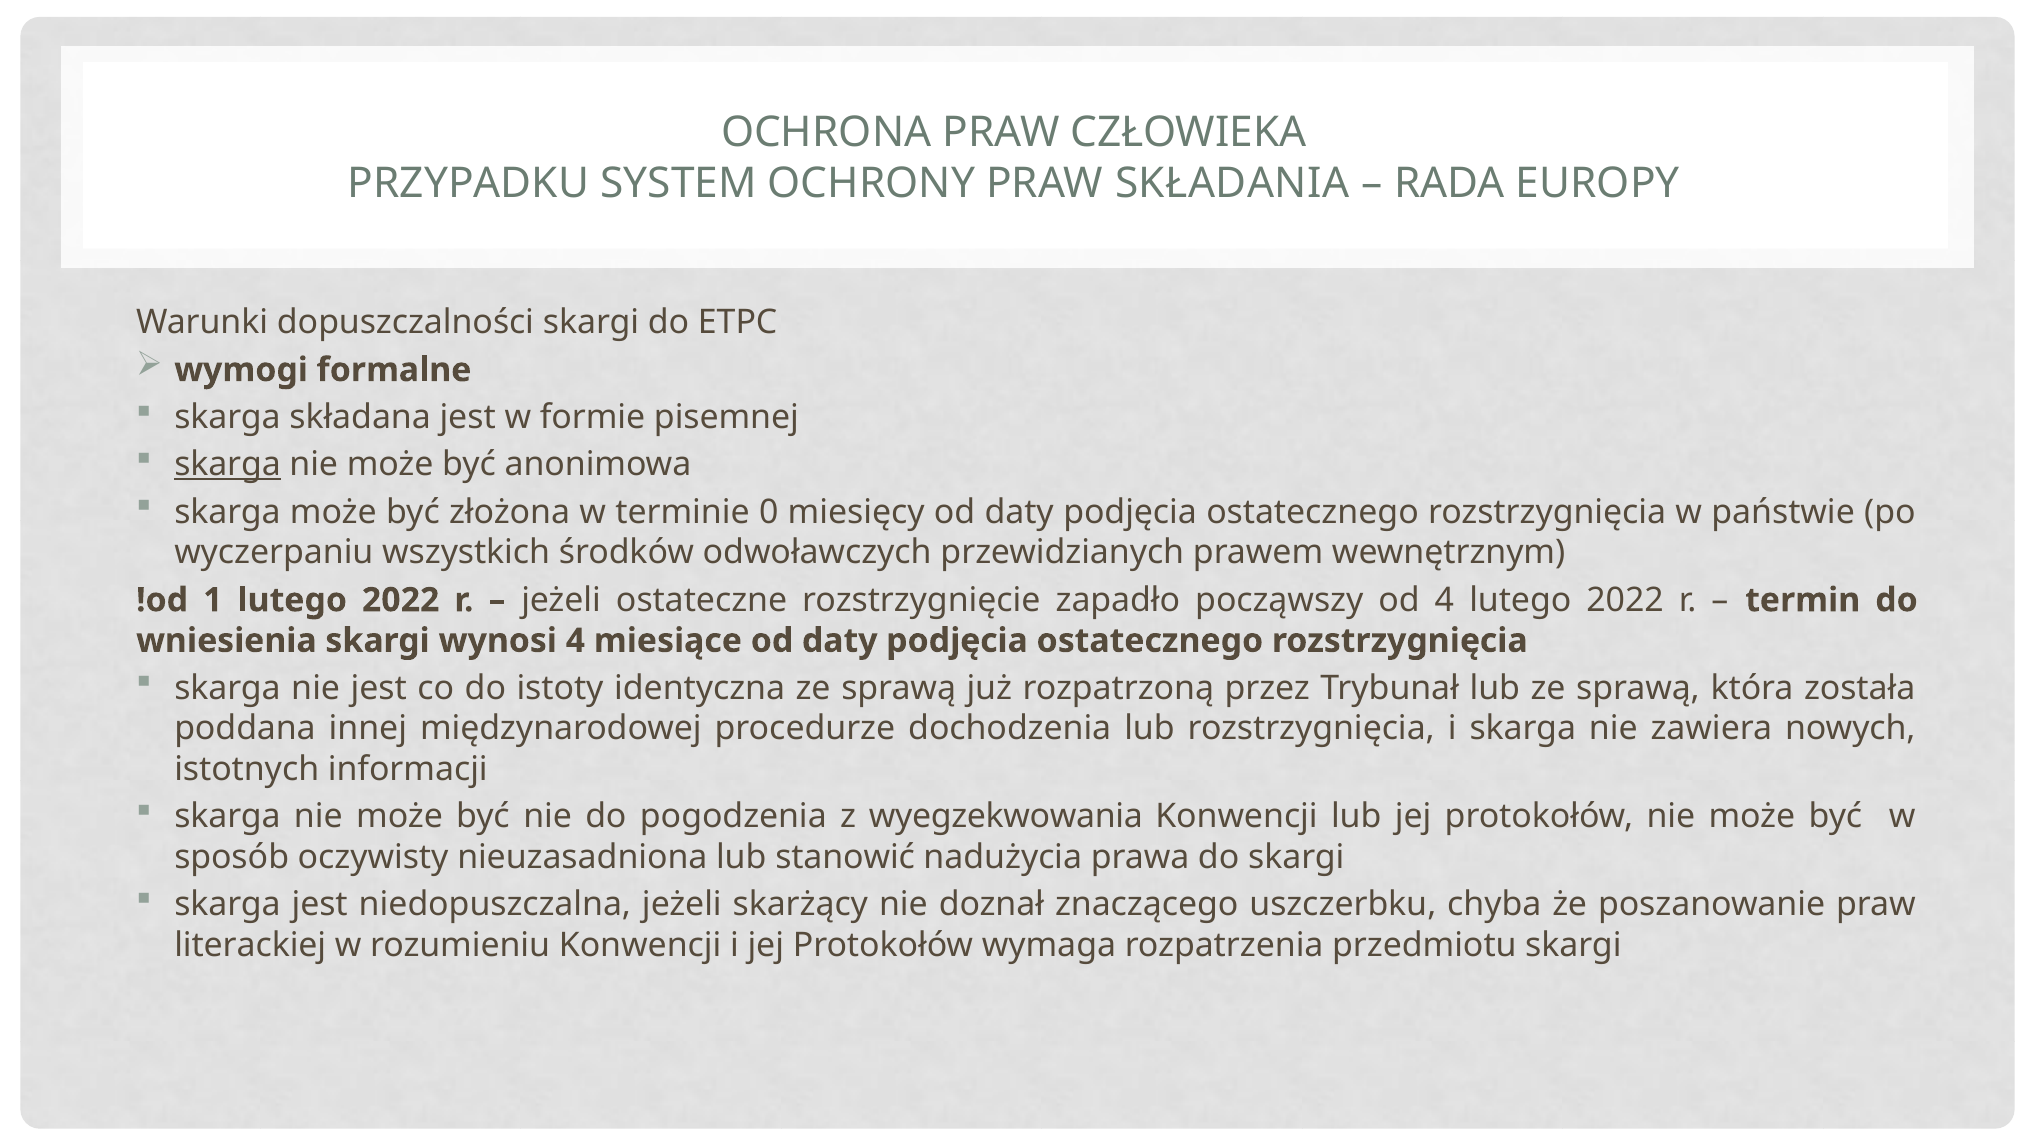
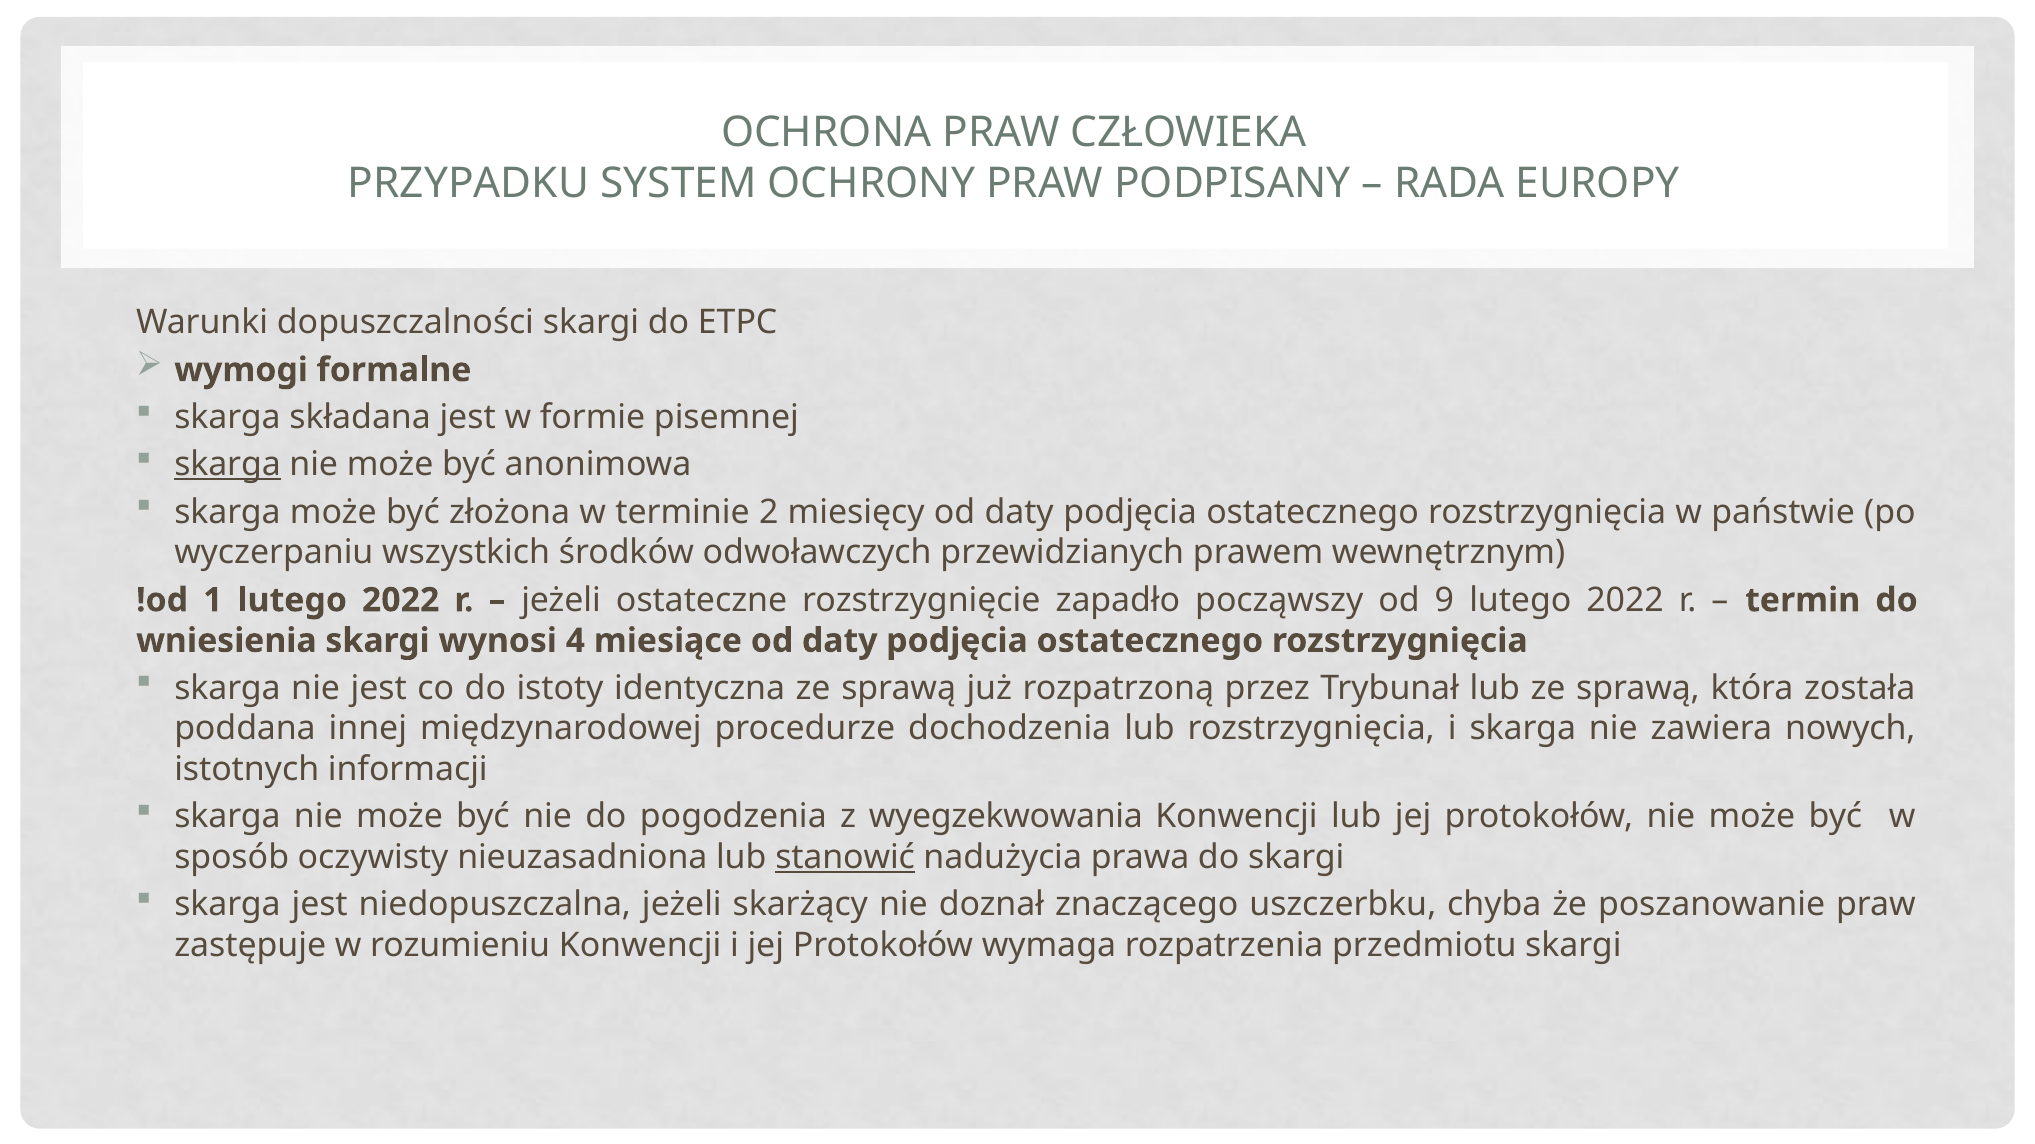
SKŁADANIA: SKŁADANIA -> PODPISANY
0: 0 -> 2
od 4: 4 -> 9
stanowić underline: none -> present
literackiej: literackiej -> zastępuje
